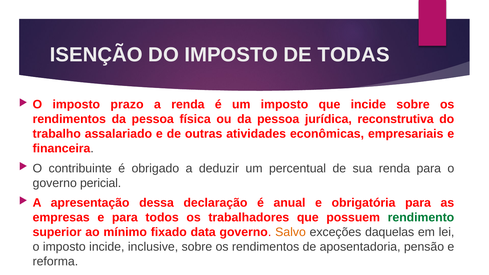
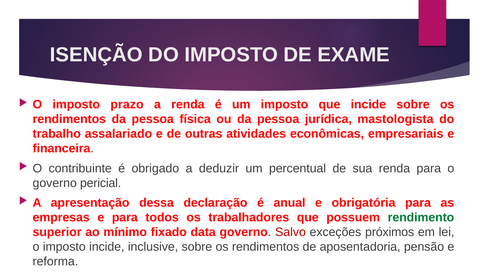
TODAS: TODAS -> EXAME
reconstrutiva: reconstrutiva -> mastologista
Salvo colour: orange -> red
daquelas: daquelas -> próximos
